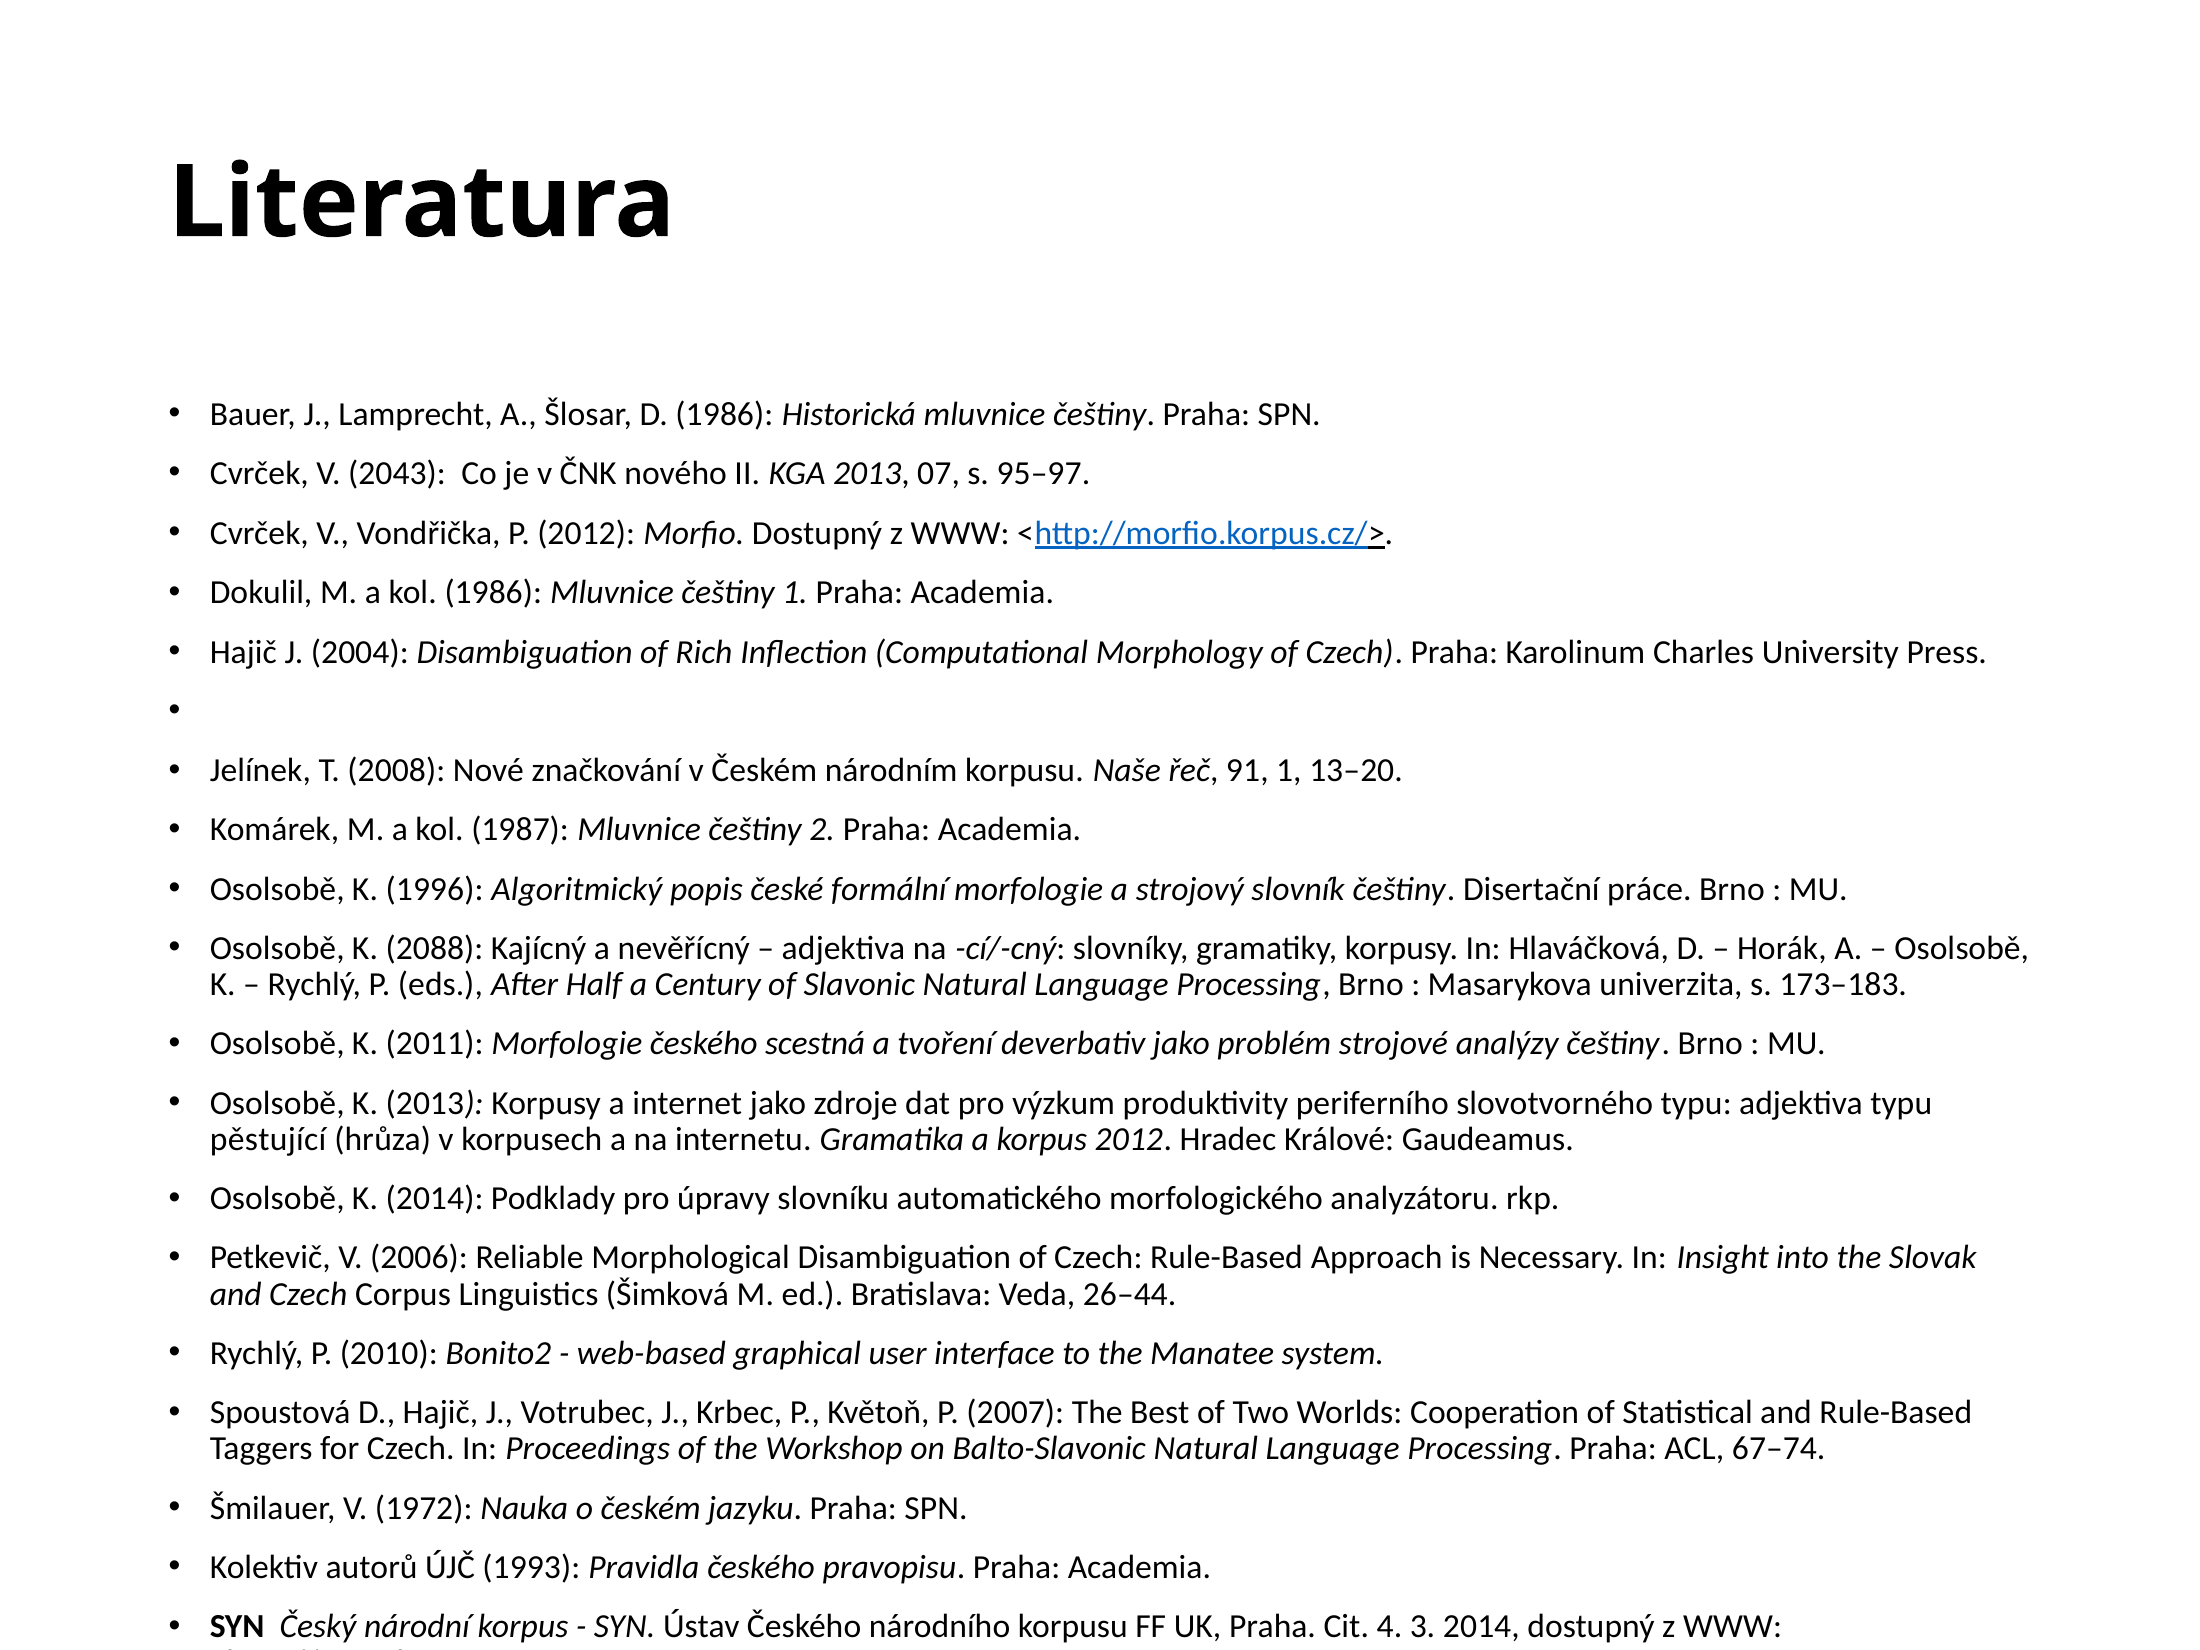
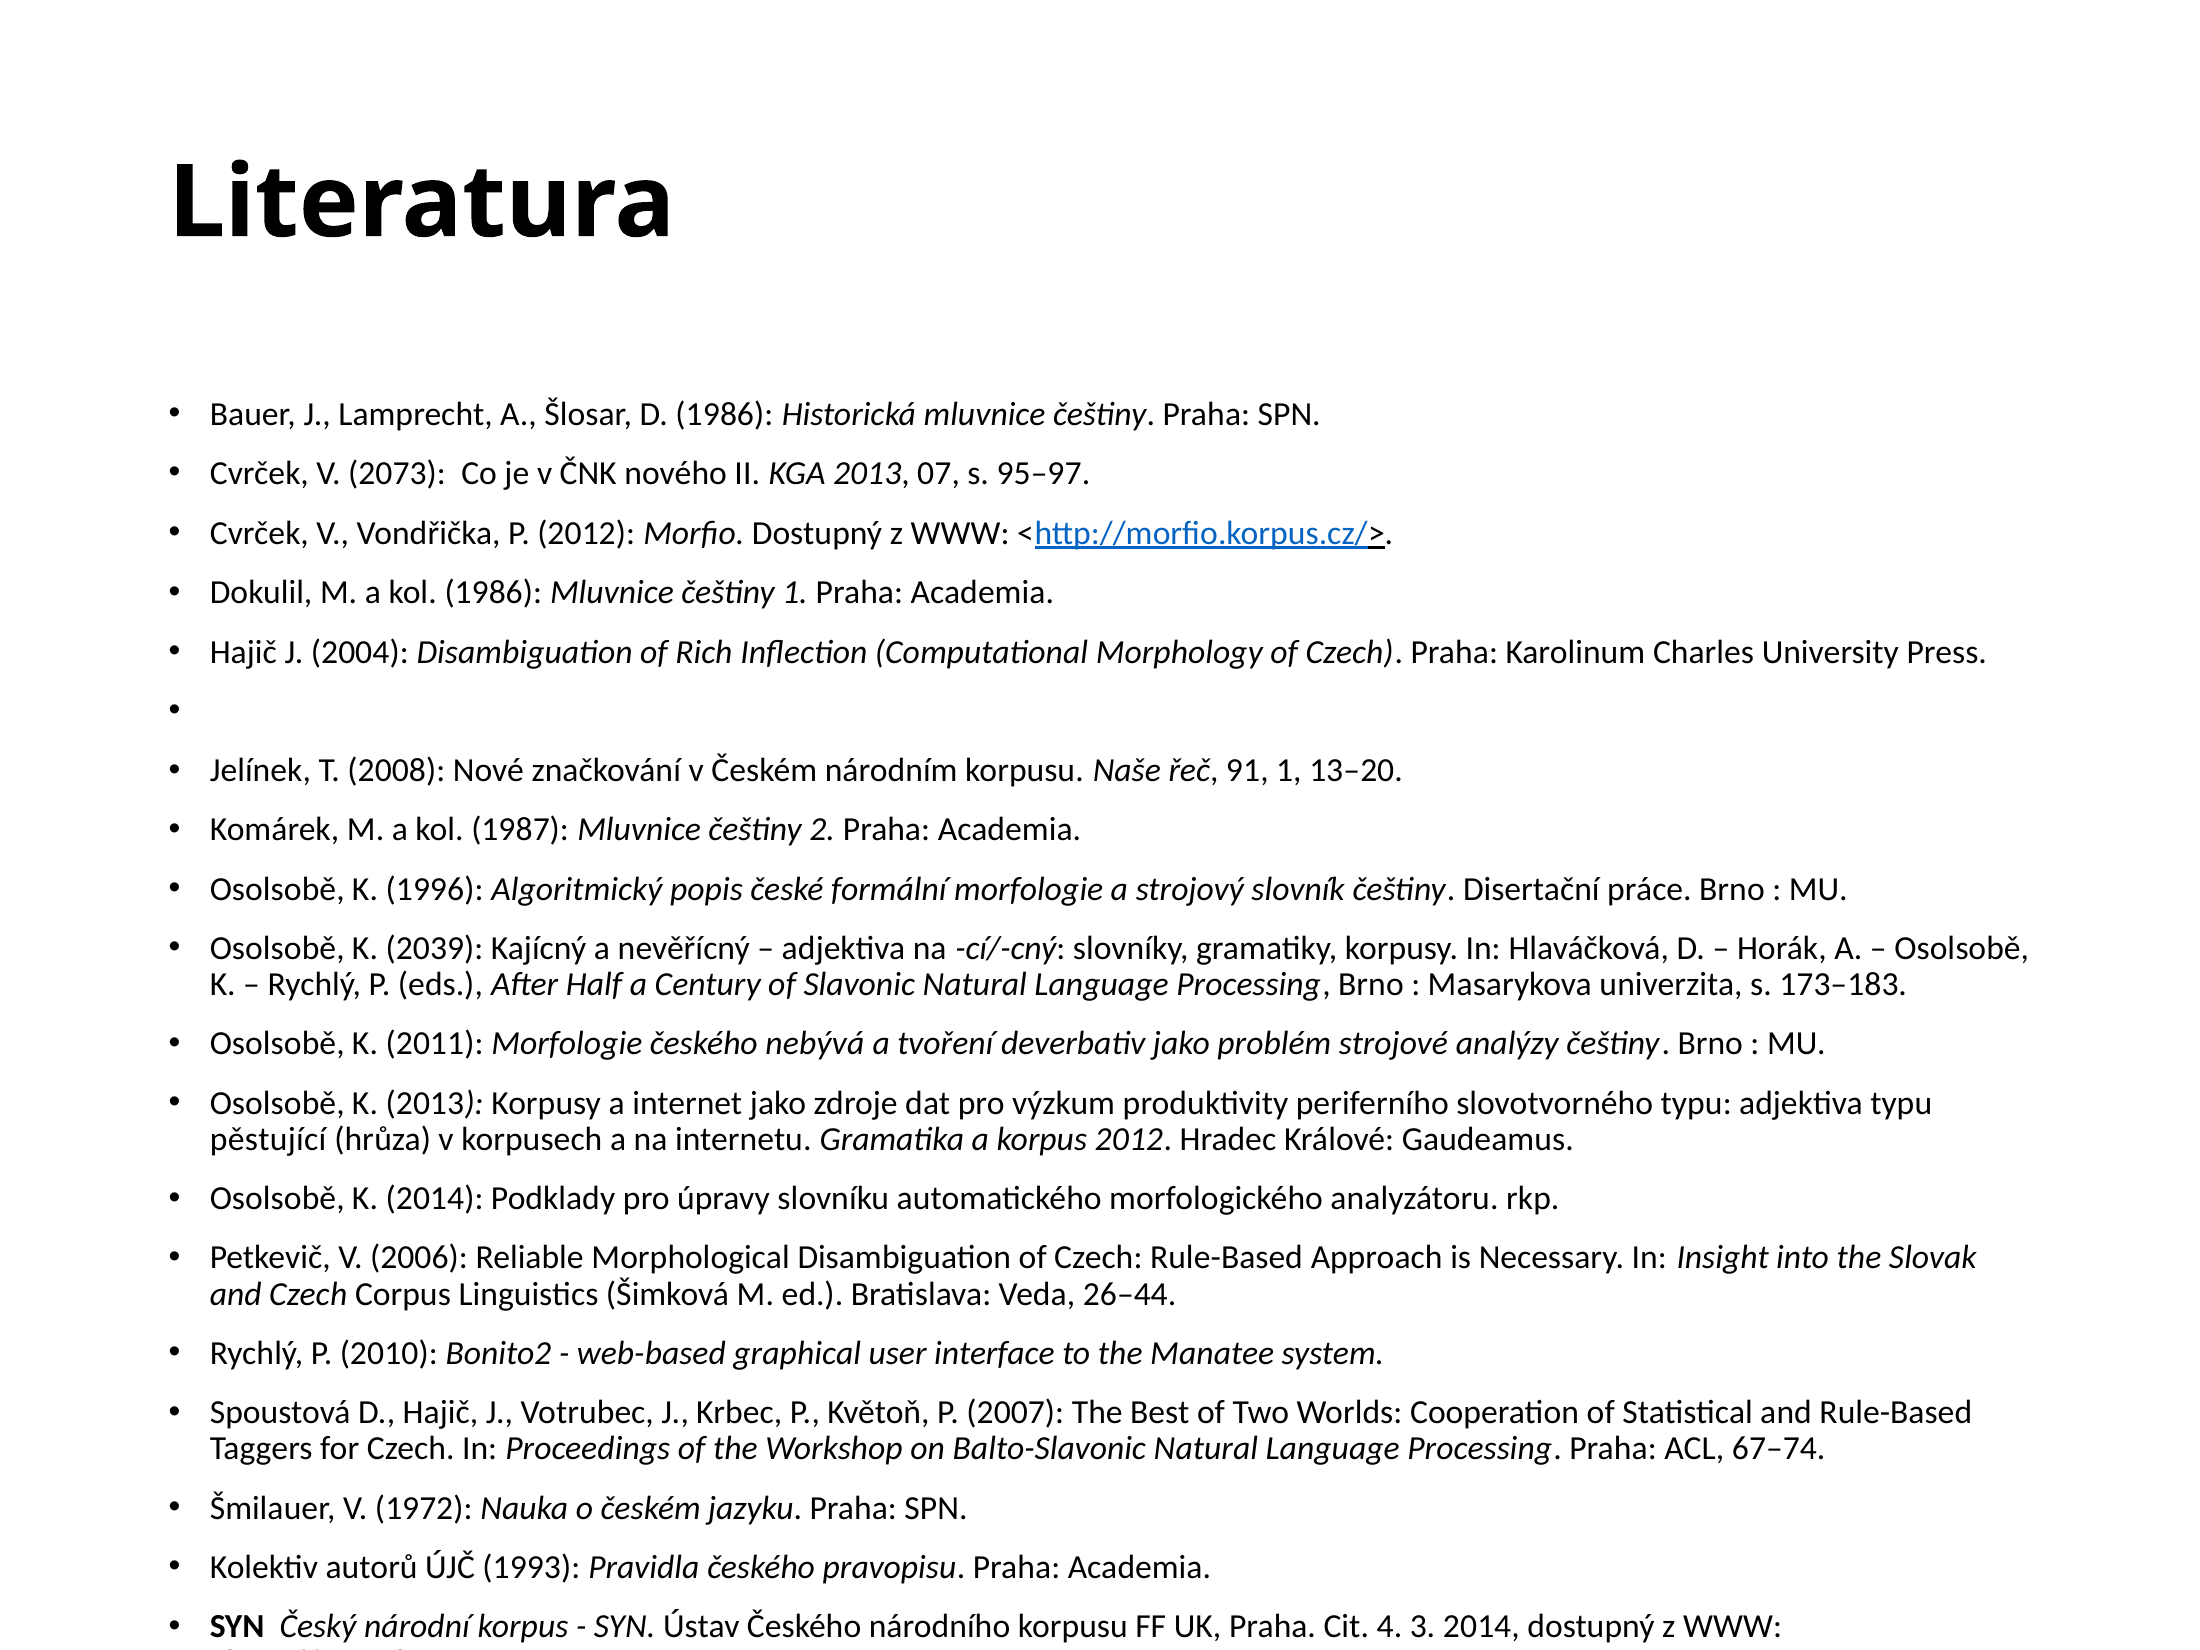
2043: 2043 -> 2073
2088: 2088 -> 2039
scestná: scestná -> nebývá
